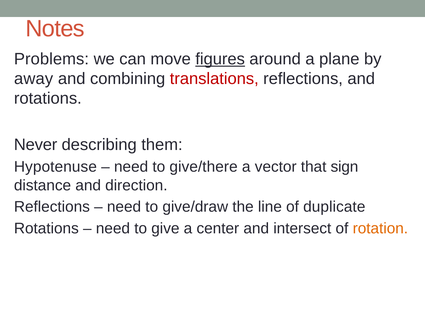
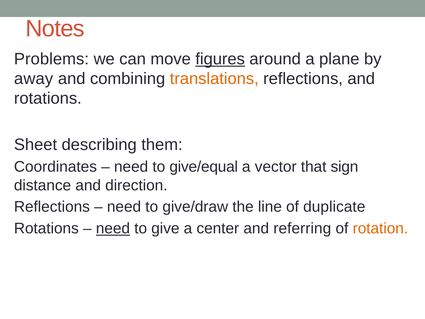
translations colour: red -> orange
Never: Never -> Sheet
Hypotenuse: Hypotenuse -> Coordinates
give/there: give/there -> give/equal
need at (113, 228) underline: none -> present
intersect: intersect -> referring
